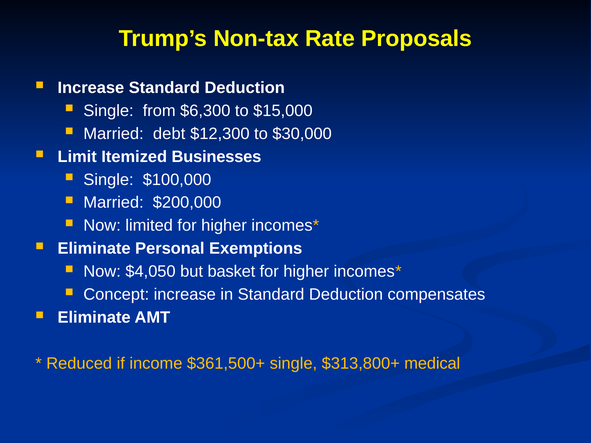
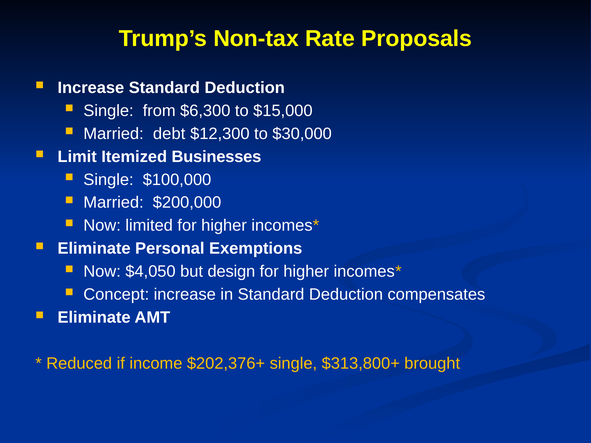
basket: basket -> design
$361,500+: $361,500+ -> $202,376+
medical: medical -> brought
